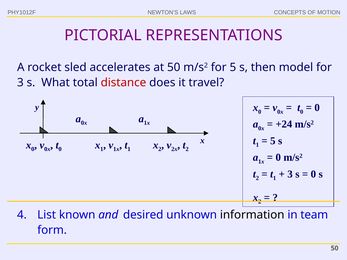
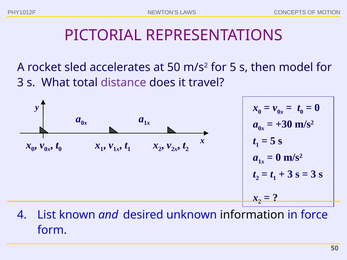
distance colour: red -> purple
+24: +24 -> +30
0 at (313, 174): 0 -> 3
team: team -> force
